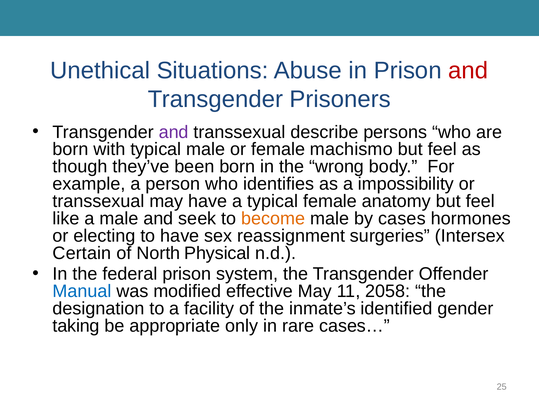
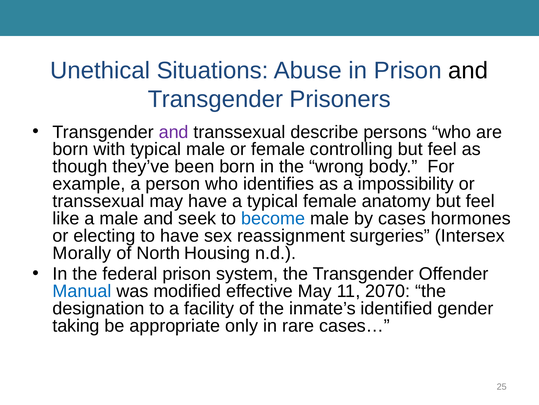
and at (468, 70) colour: red -> black
machismo: machismo -> controlling
become colour: orange -> blue
Certain: Certain -> Morally
Physical: Physical -> Housing
2058: 2058 -> 2070
